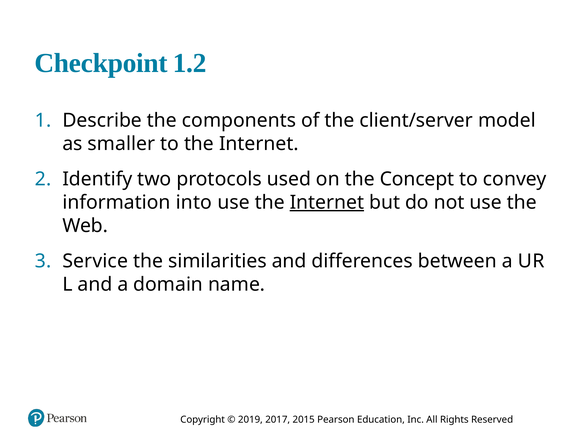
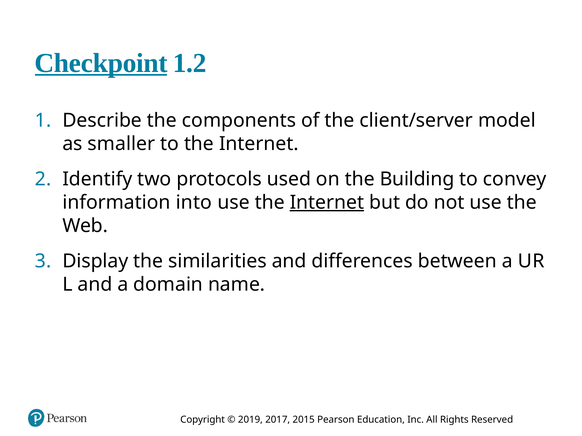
Checkpoint underline: none -> present
Concept: Concept -> Building
Service: Service -> Display
